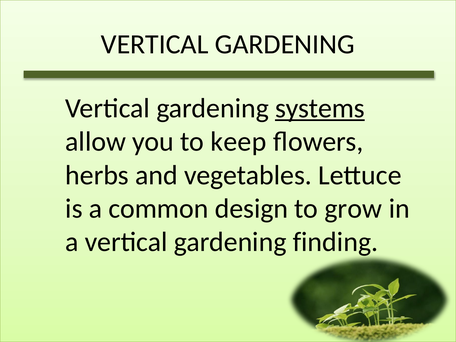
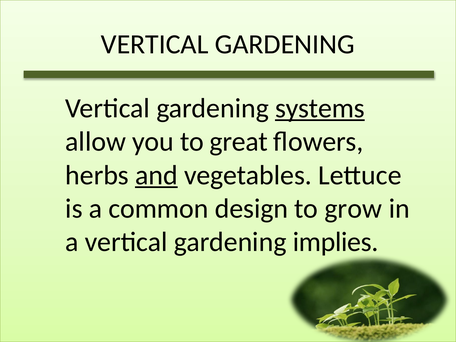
keep: keep -> great
and underline: none -> present
finding: finding -> implies
